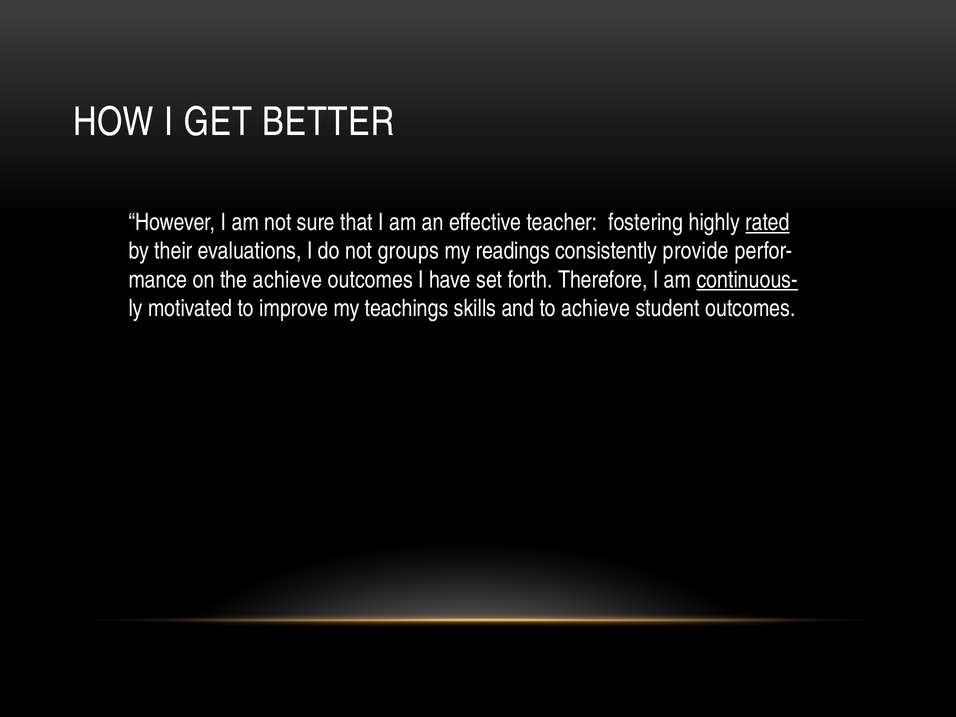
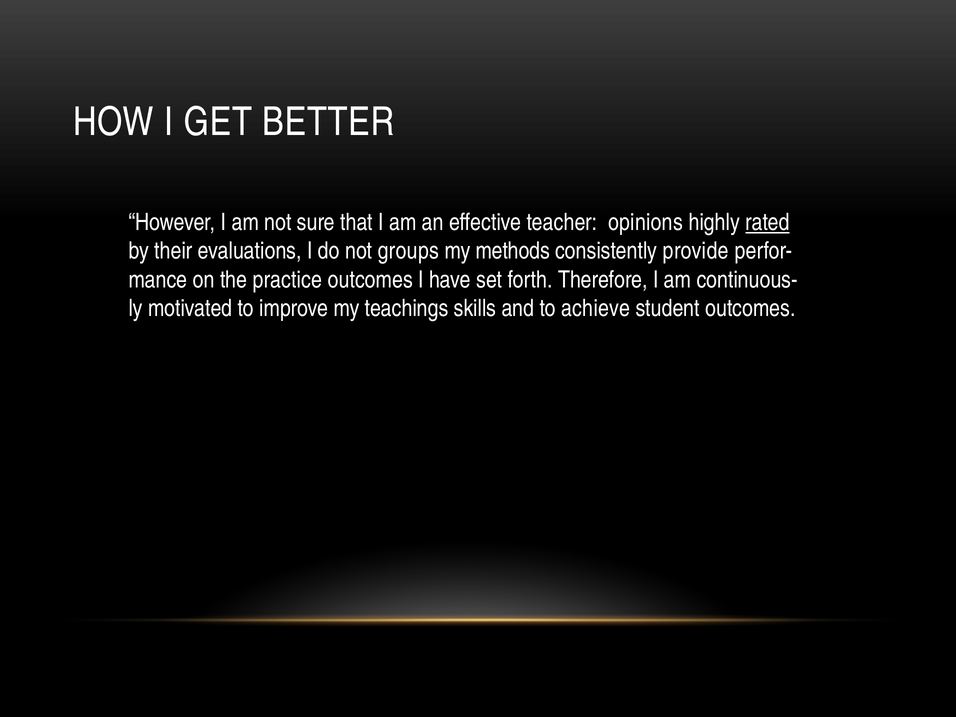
fostering: fostering -> opinions
readings: readings -> methods
the achieve: achieve -> practice
continuous- underline: present -> none
